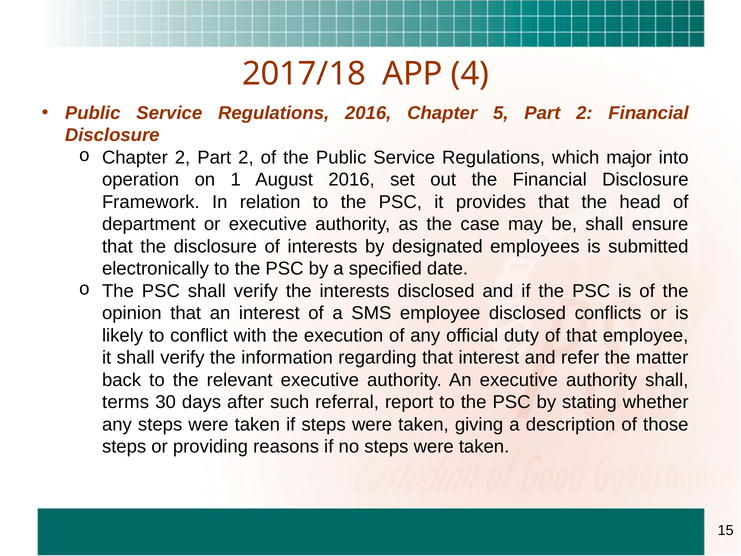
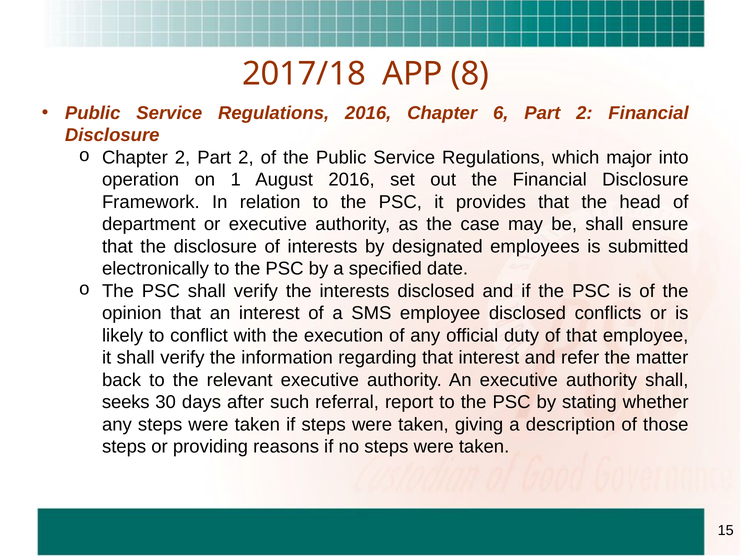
4: 4 -> 8
5: 5 -> 6
terms: terms -> seeks
